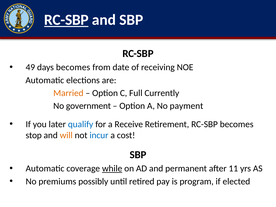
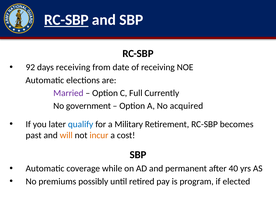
49: 49 -> 92
days becomes: becomes -> receiving
Married colour: orange -> purple
payment: payment -> acquired
Receive: Receive -> Military
stop: stop -> past
incur colour: blue -> orange
while underline: present -> none
11: 11 -> 40
